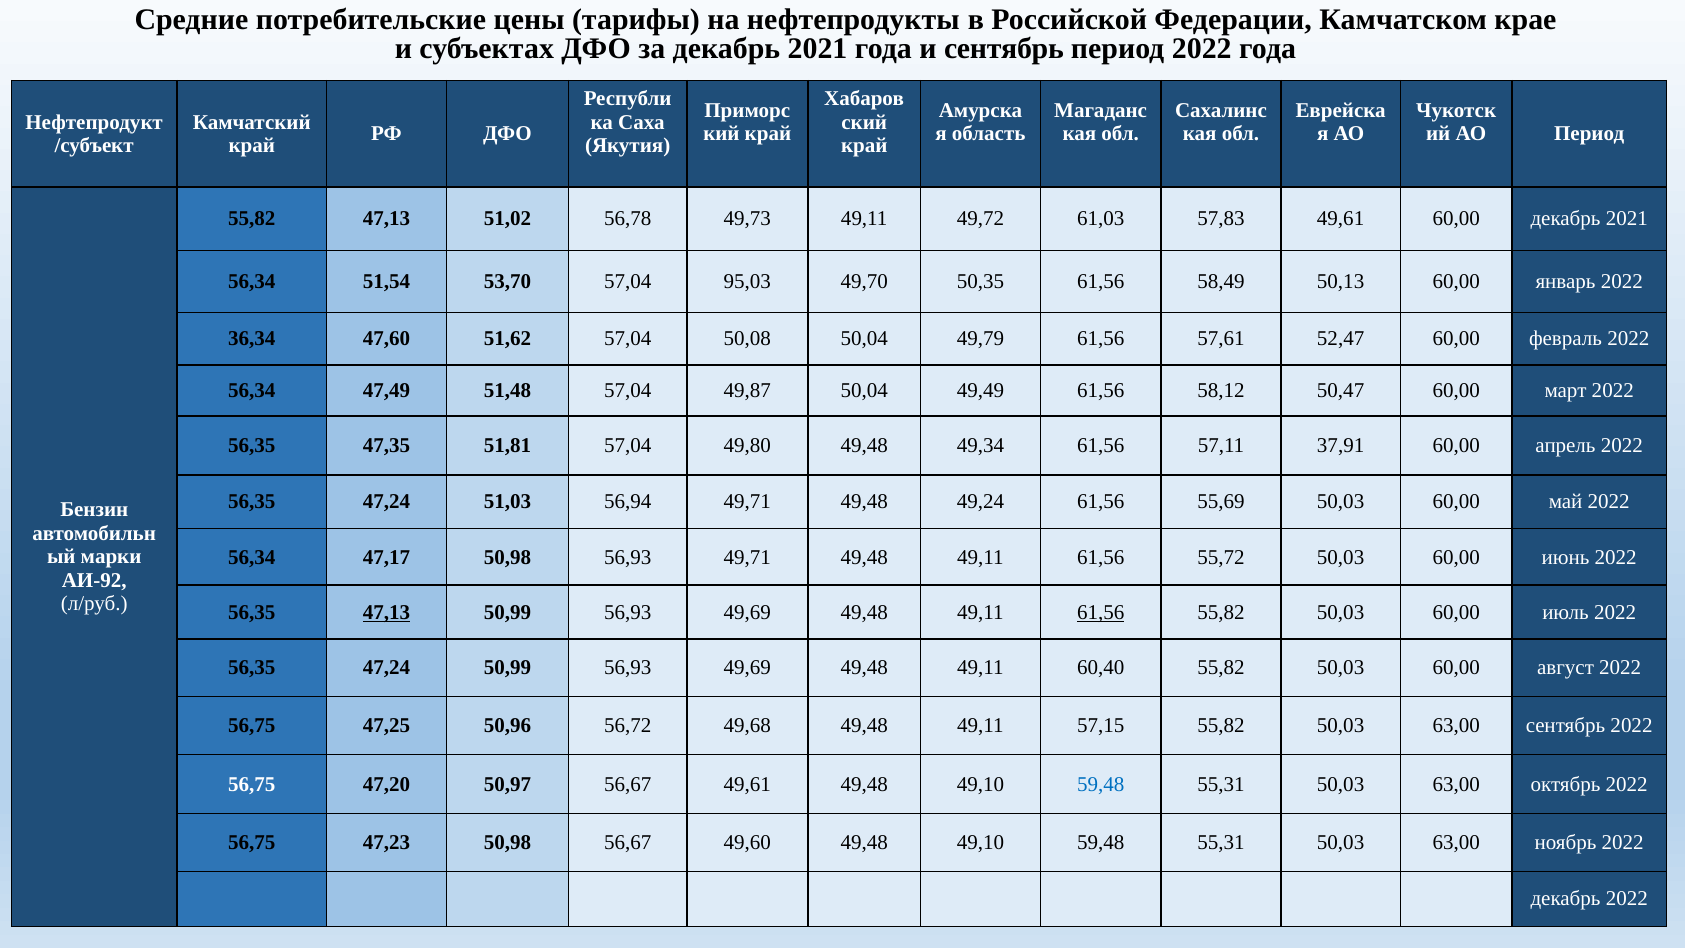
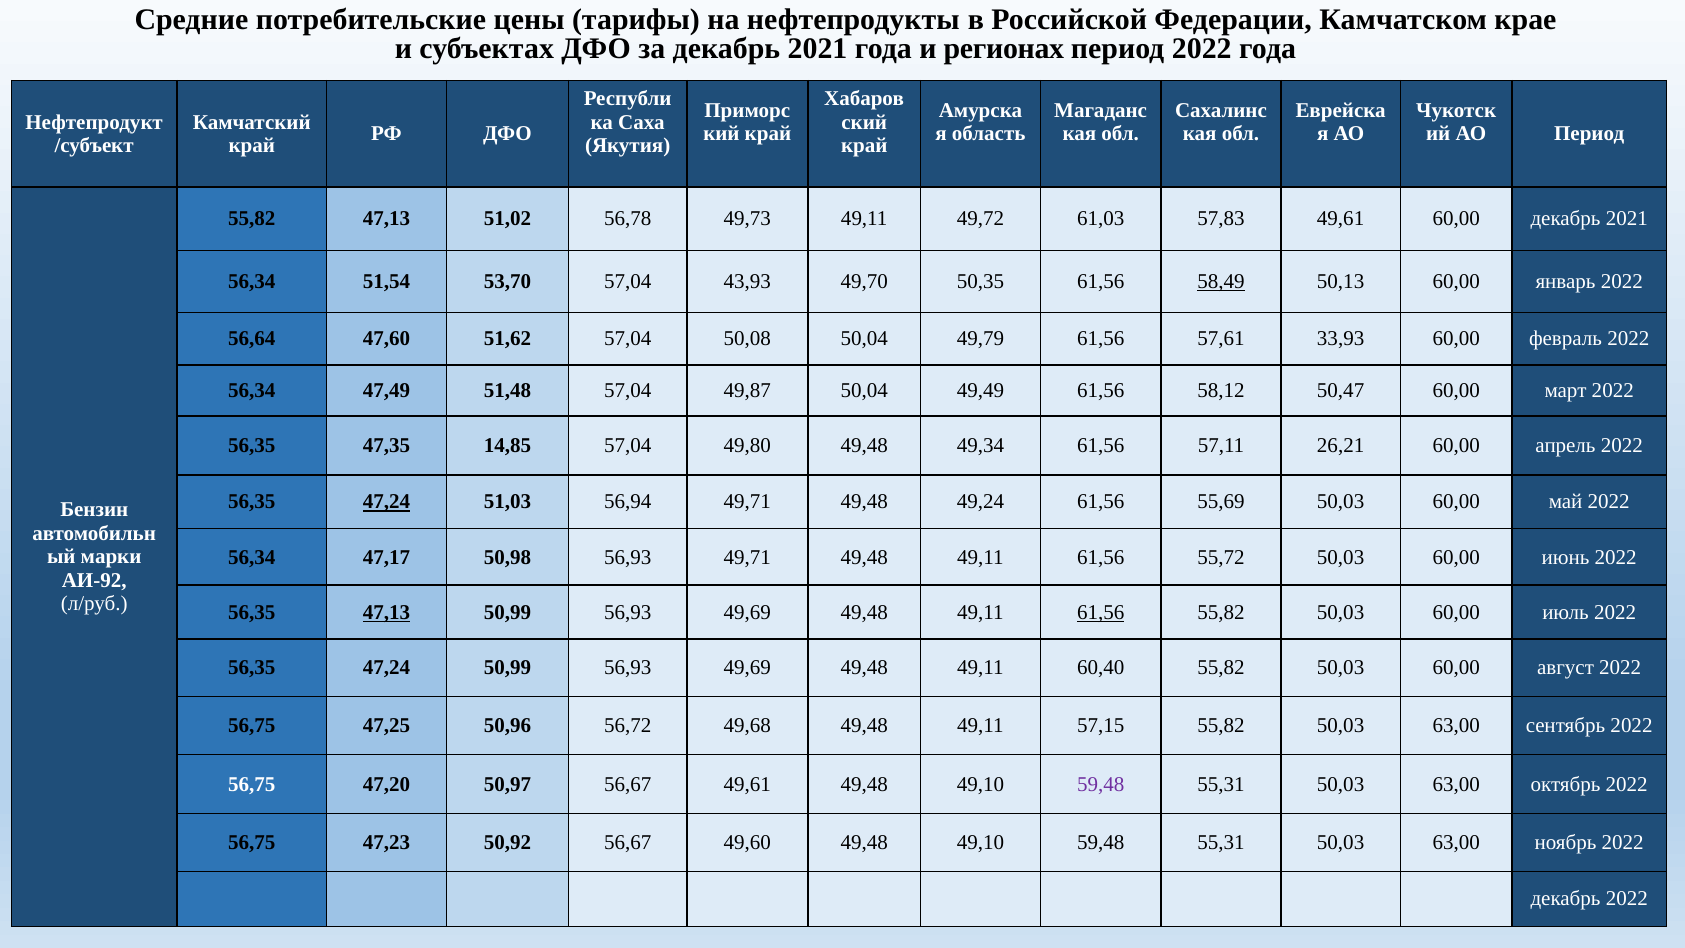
и сентябрь: сентябрь -> регионах
95,03: 95,03 -> 43,93
58,49 underline: none -> present
36,34: 36,34 -> 56,64
52,47: 52,47 -> 33,93
51,81: 51,81 -> 14,85
37,91: 37,91 -> 26,21
47,24 at (386, 502) underline: none -> present
59,48 at (1101, 784) colour: blue -> purple
47,23 50,98: 50,98 -> 50,92
